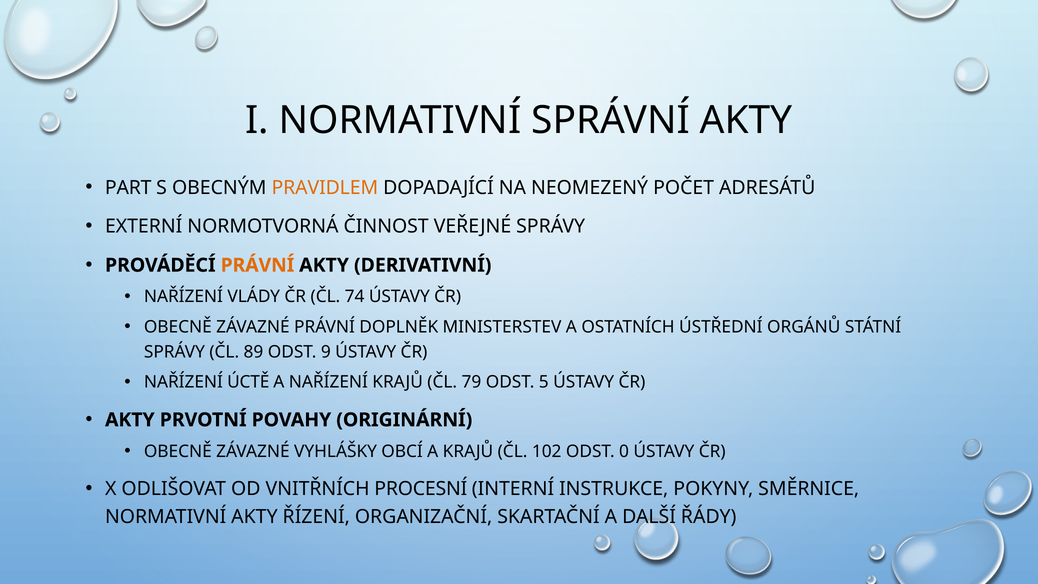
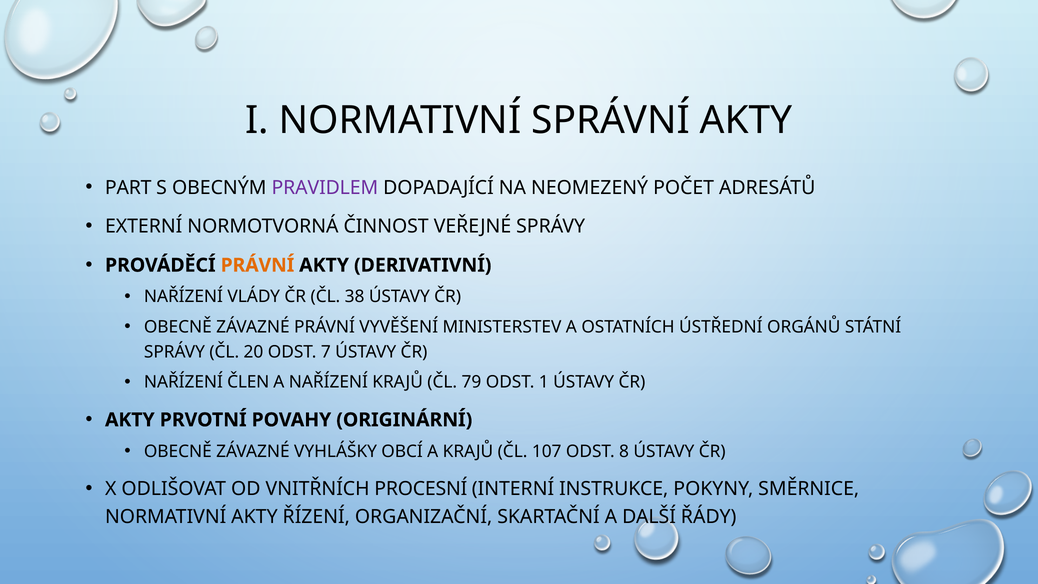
PRAVIDLEM colour: orange -> purple
74: 74 -> 38
DOPLNĚK: DOPLNĚK -> VYVĚŠENÍ
89: 89 -> 20
9: 9 -> 7
ÚCTĚ: ÚCTĚ -> ČLEN
5: 5 -> 1
102: 102 -> 107
0: 0 -> 8
